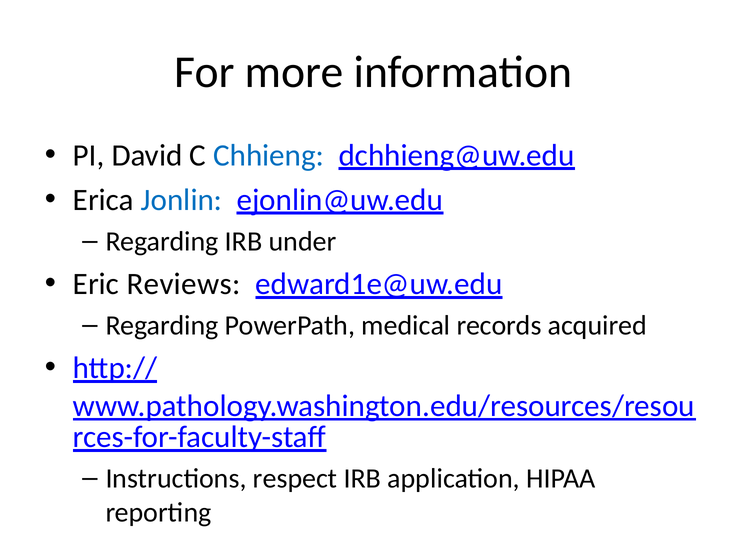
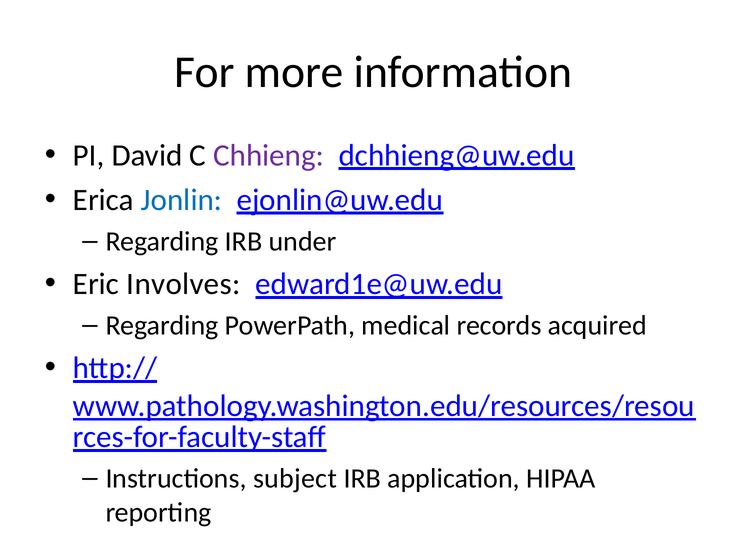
Chhieng colour: blue -> purple
Reviews: Reviews -> Involves
respect: respect -> subject
